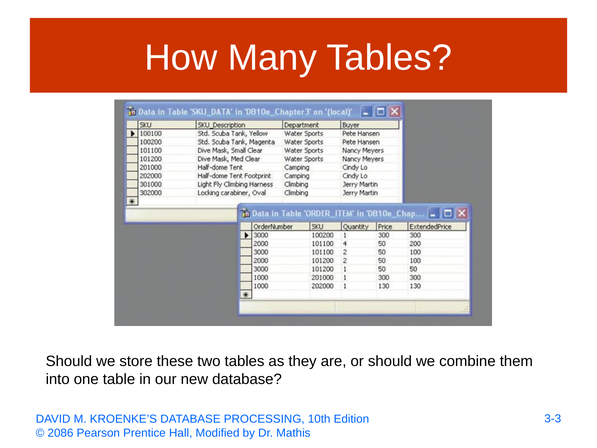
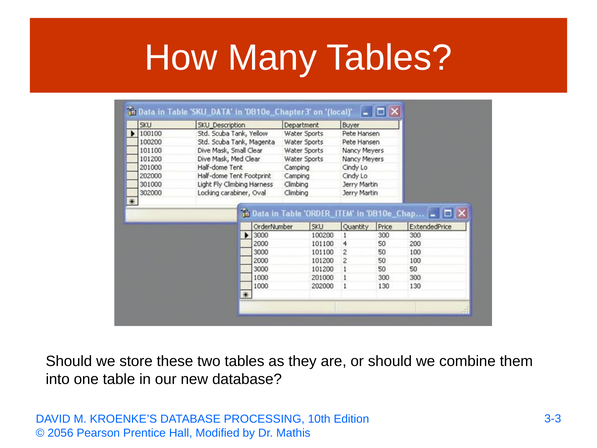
2086: 2086 -> 2056
